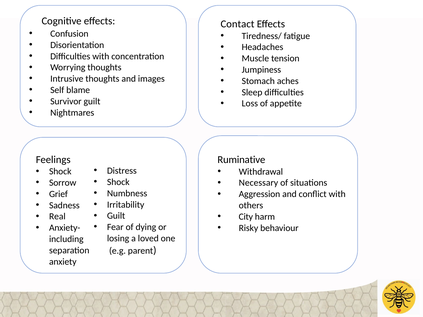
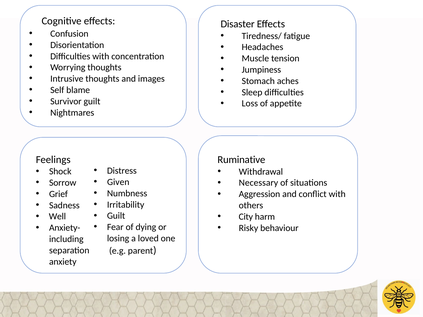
Contact: Contact -> Disaster
Shock at (118, 182): Shock -> Given
Real: Real -> Well
